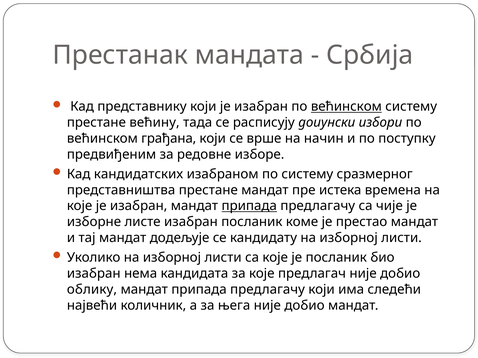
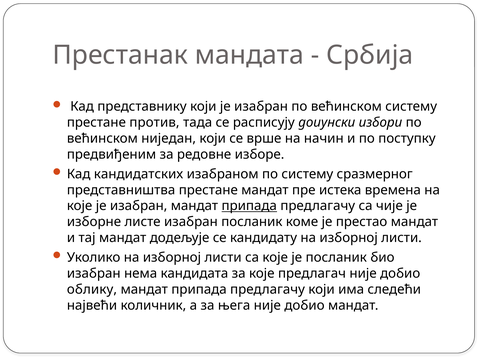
већинском at (346, 107) underline: present -> none
већину: већину -> против
грађана: грађана -> ниједан
